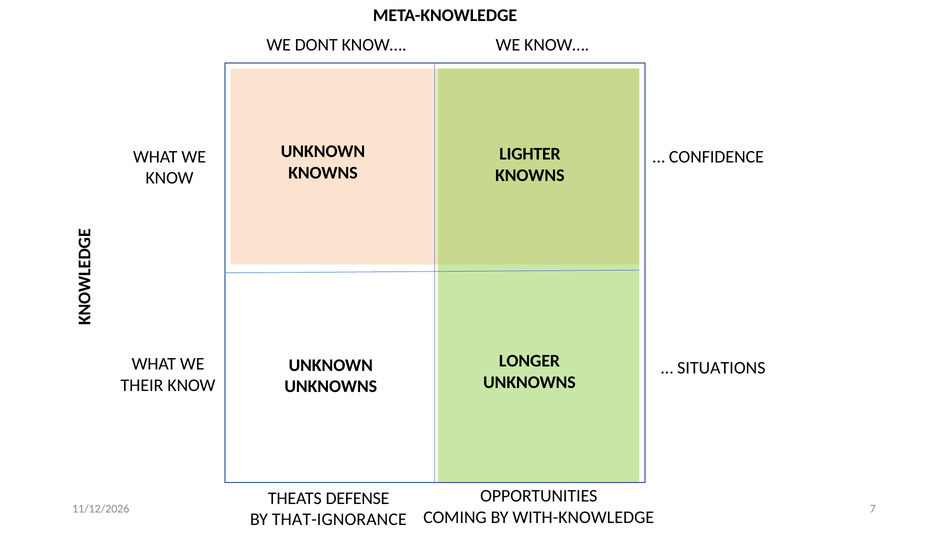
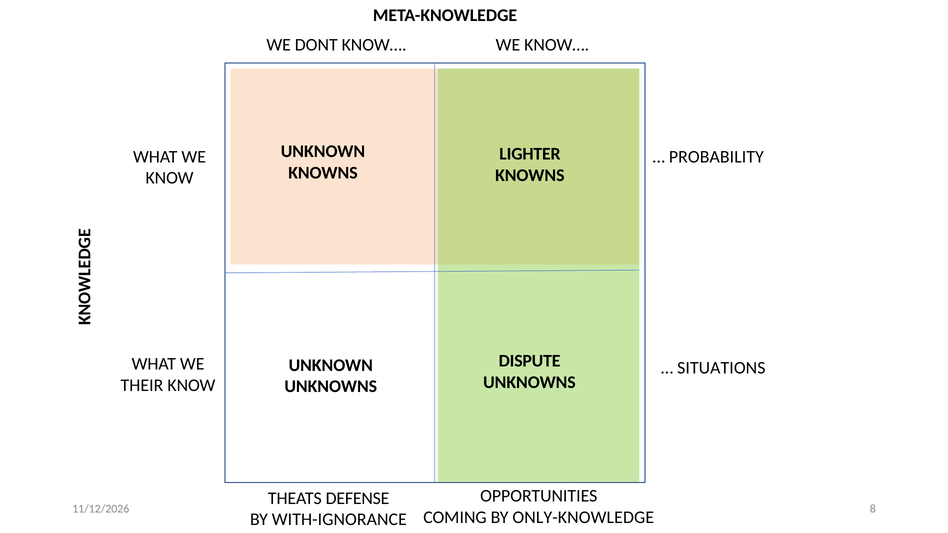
CONFIDENCE: CONFIDENCE -> PROBABILITY
LONGER: LONGER -> DISPUTE
7: 7 -> 8
WITH-KNOWLEDGE: WITH-KNOWLEDGE -> ONLY-KNOWLEDGE
THAT-IGNORANCE: THAT-IGNORANCE -> WITH-IGNORANCE
